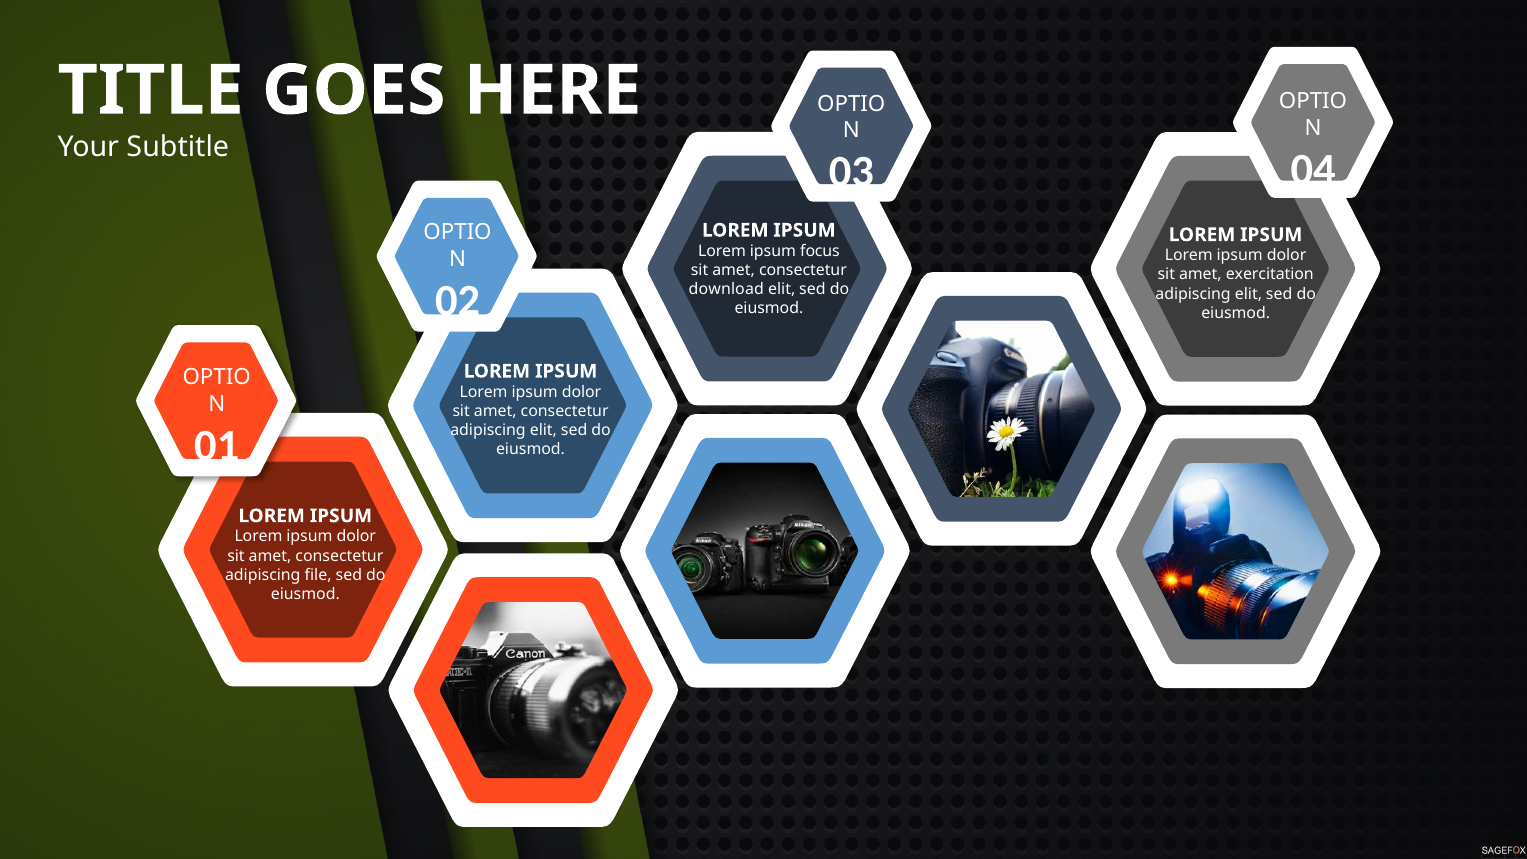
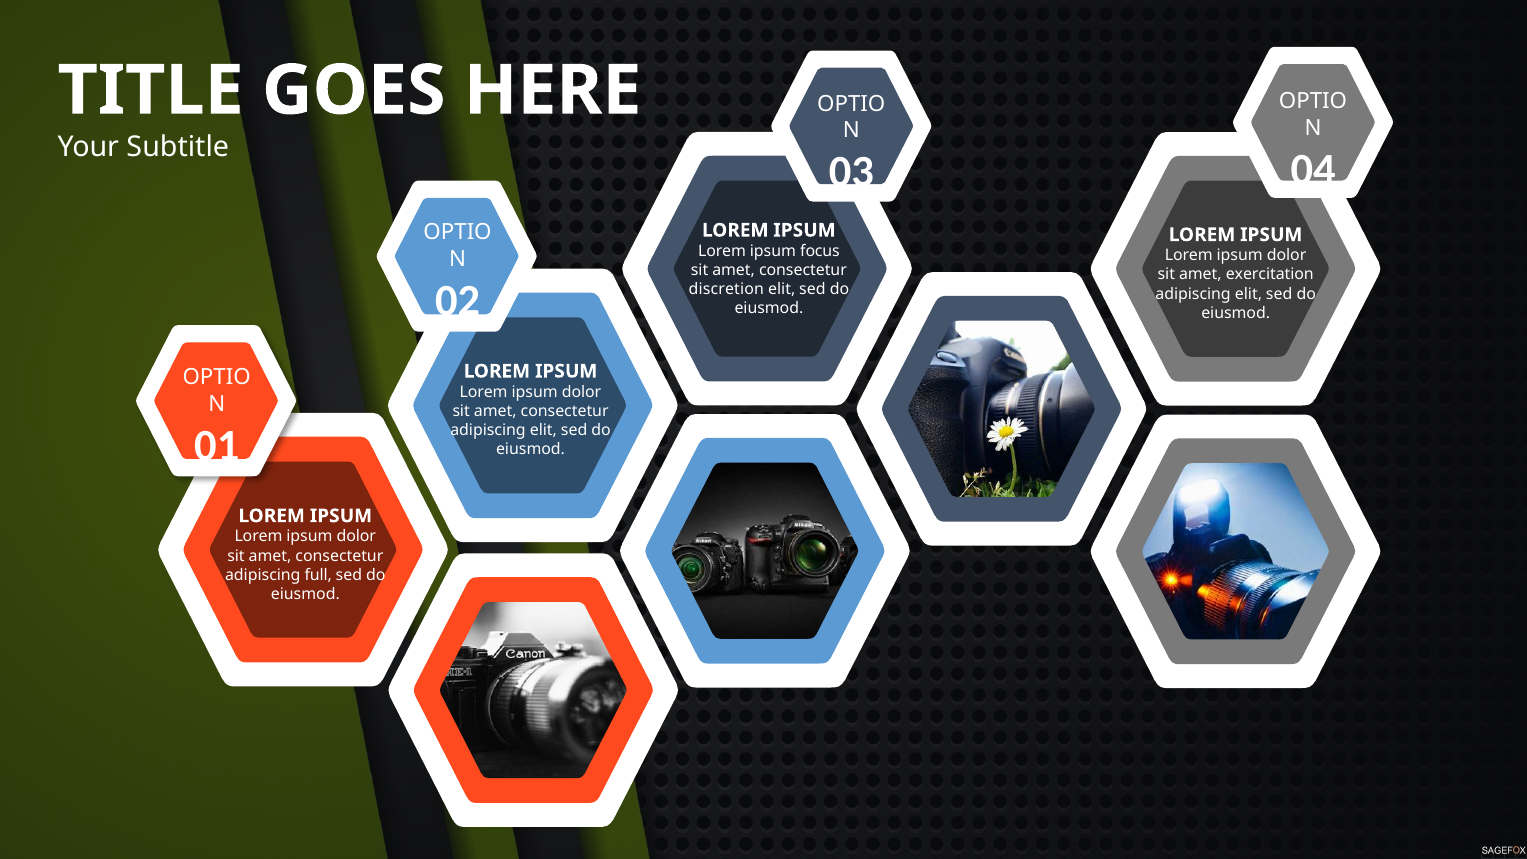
download: download -> discretion
file: file -> full
